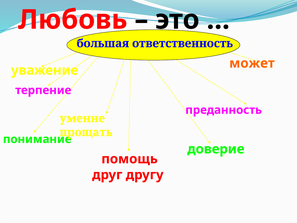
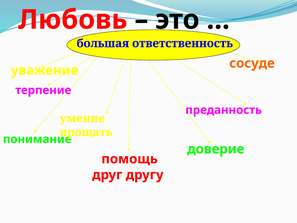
может: может -> сосуде
